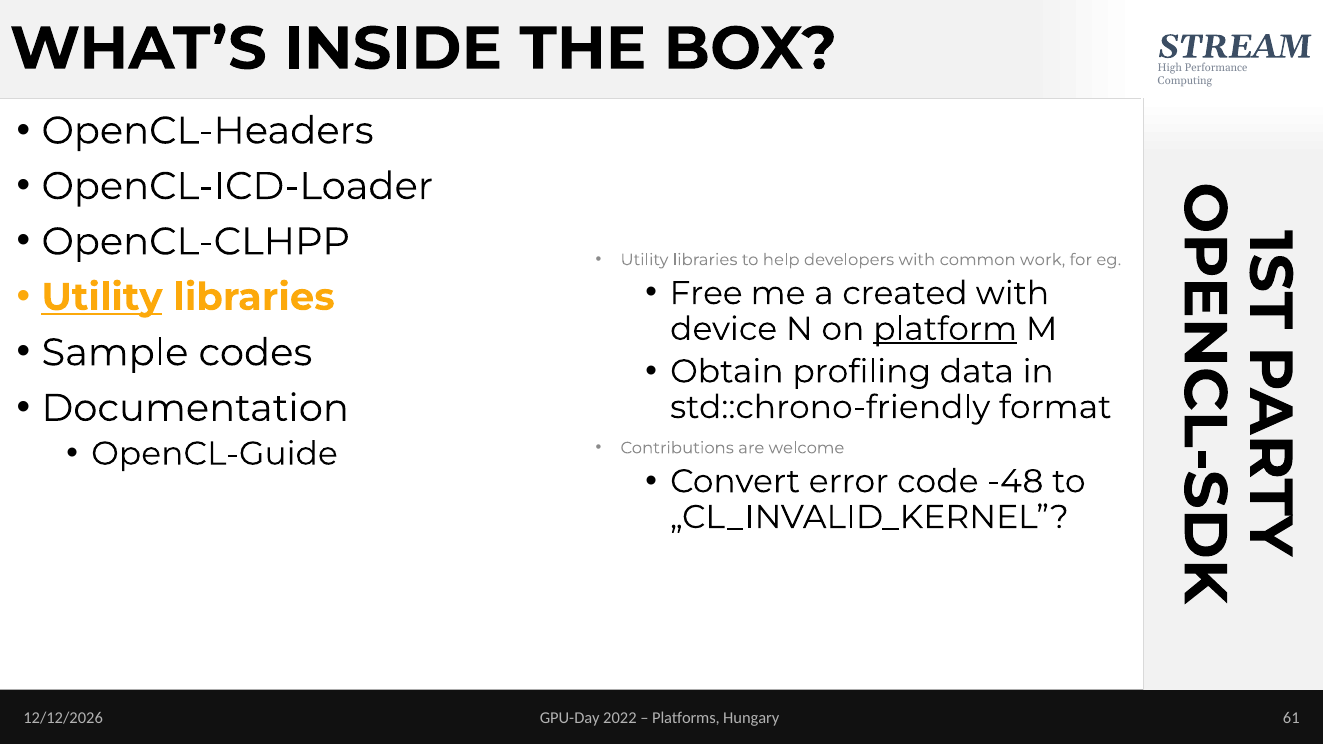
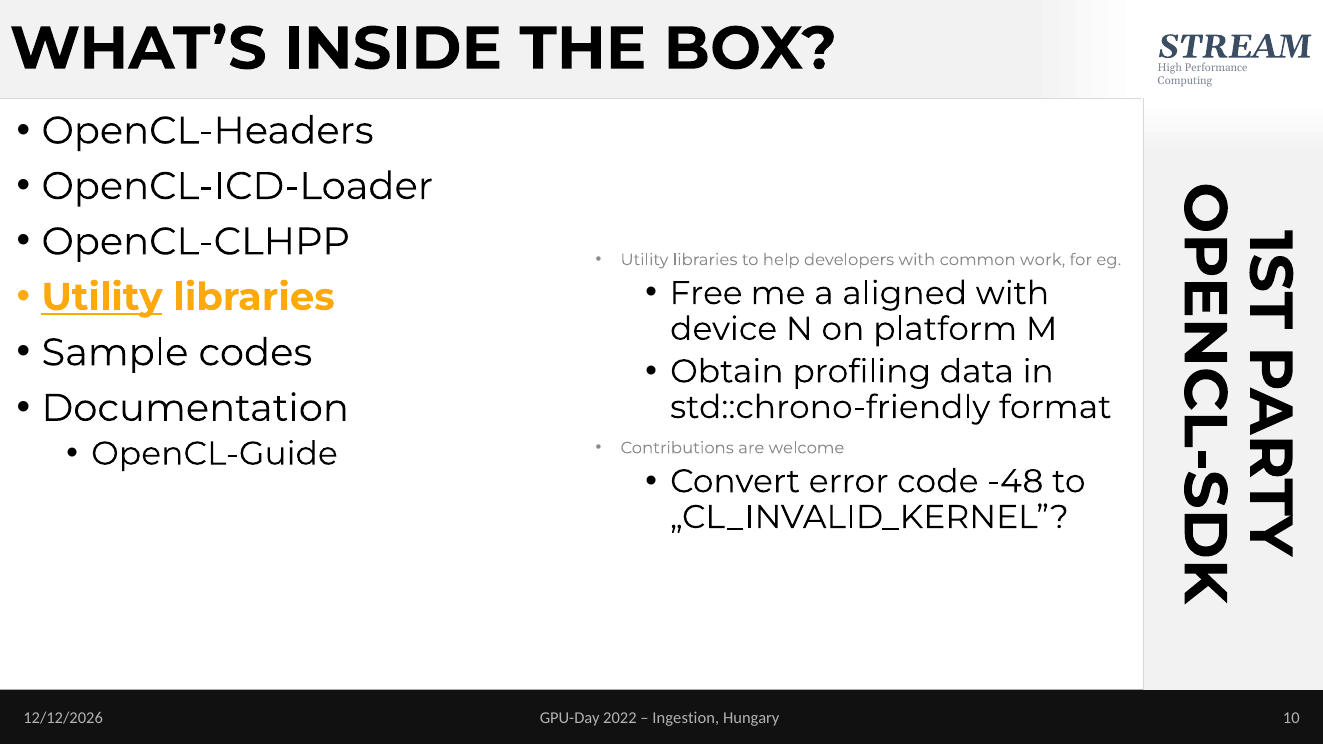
created: created -> aligned
platform underline: present -> none
Platforms: Platforms -> Ingestion
61: 61 -> 10
